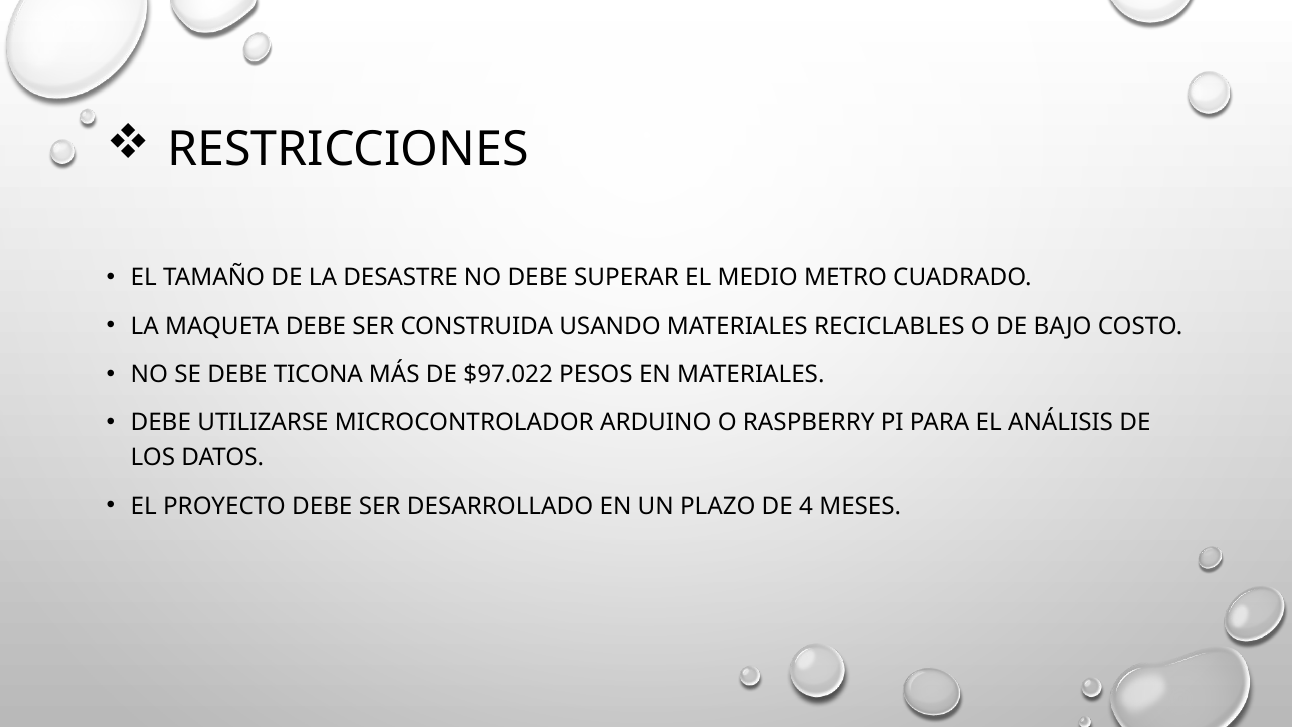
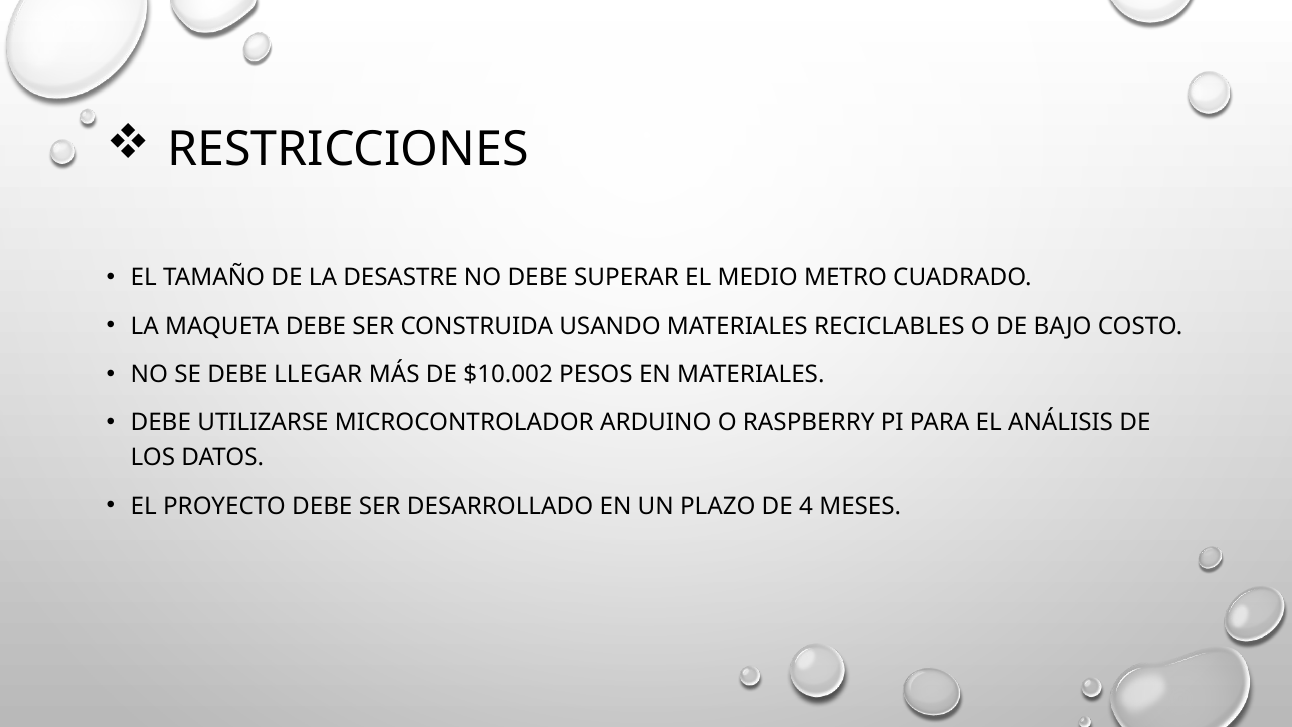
TICONA: TICONA -> LLEGAR
$97.022: $97.022 -> $10.002
